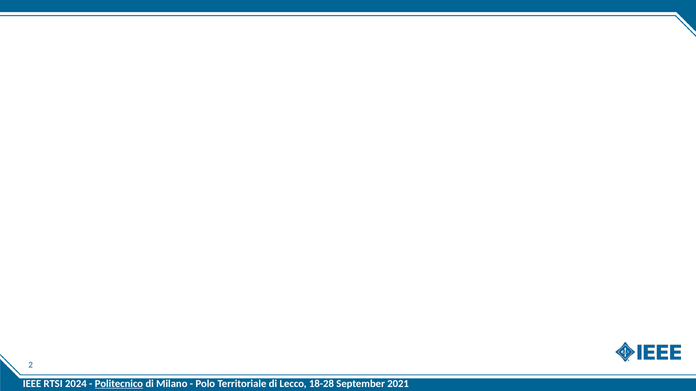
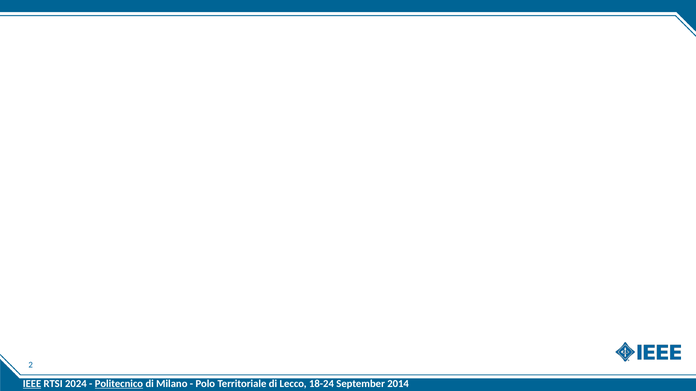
IEEE underline: none -> present
18-28: 18-28 -> 18-24
2021: 2021 -> 2014
